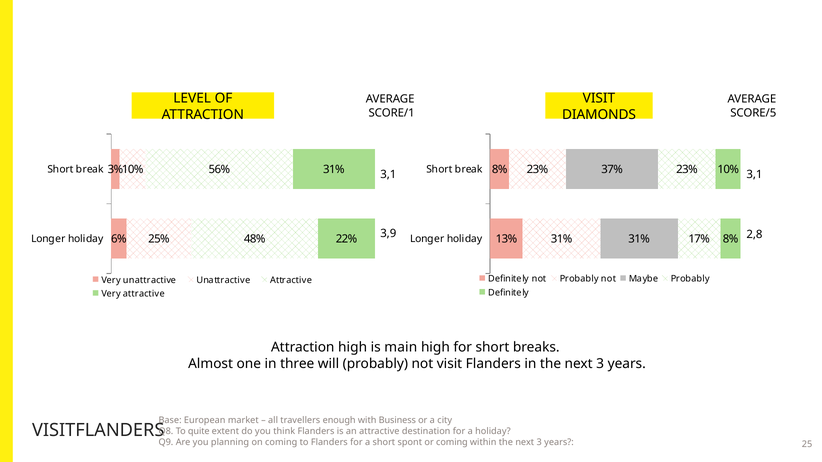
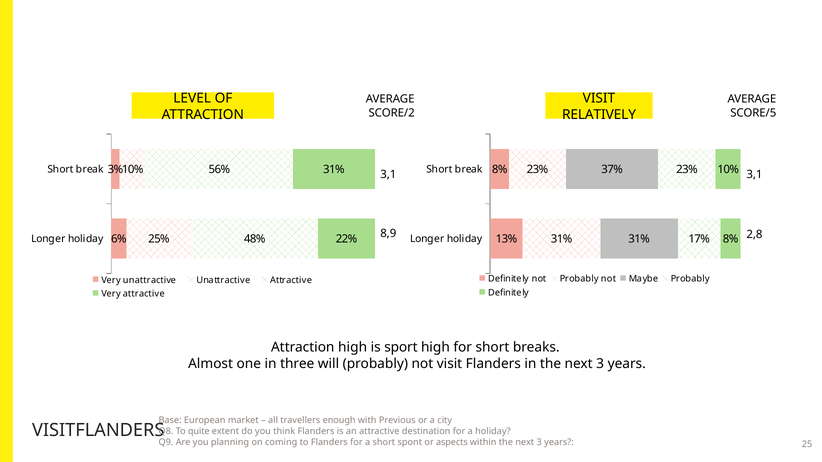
SCORE/1: SCORE/1 -> SCORE/2
DIAMONDS: DIAMONDS -> RELATIVELY
3,9: 3,9 -> 8,9
main: main -> sport
Business: Business -> Previous
or coming: coming -> aspects
